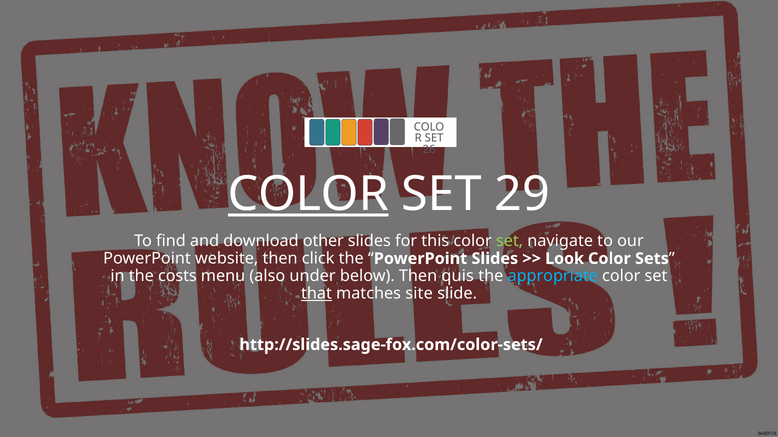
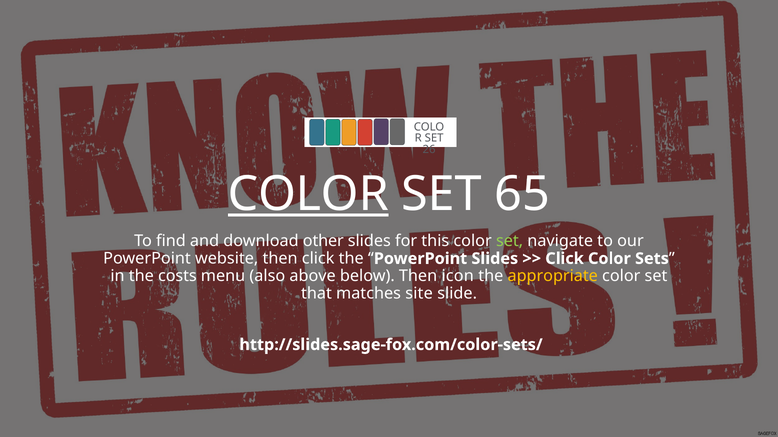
29: 29 -> 65
Look at (565, 259): Look -> Click
under: under -> above
quis: quis -> icon
appropriate colour: light blue -> yellow
that underline: present -> none
